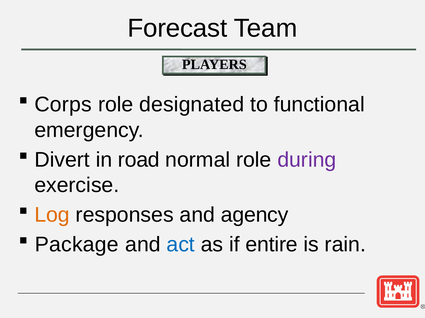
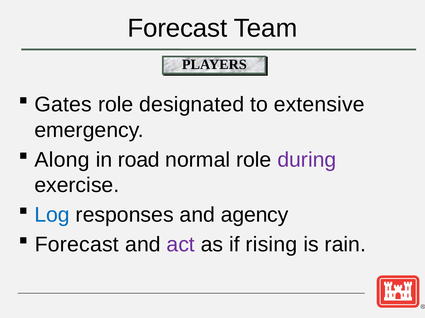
Corps: Corps -> Gates
functional: functional -> extensive
Divert: Divert -> Along
Log colour: orange -> blue
Package at (77, 245): Package -> Forecast
act colour: blue -> purple
entire: entire -> rising
